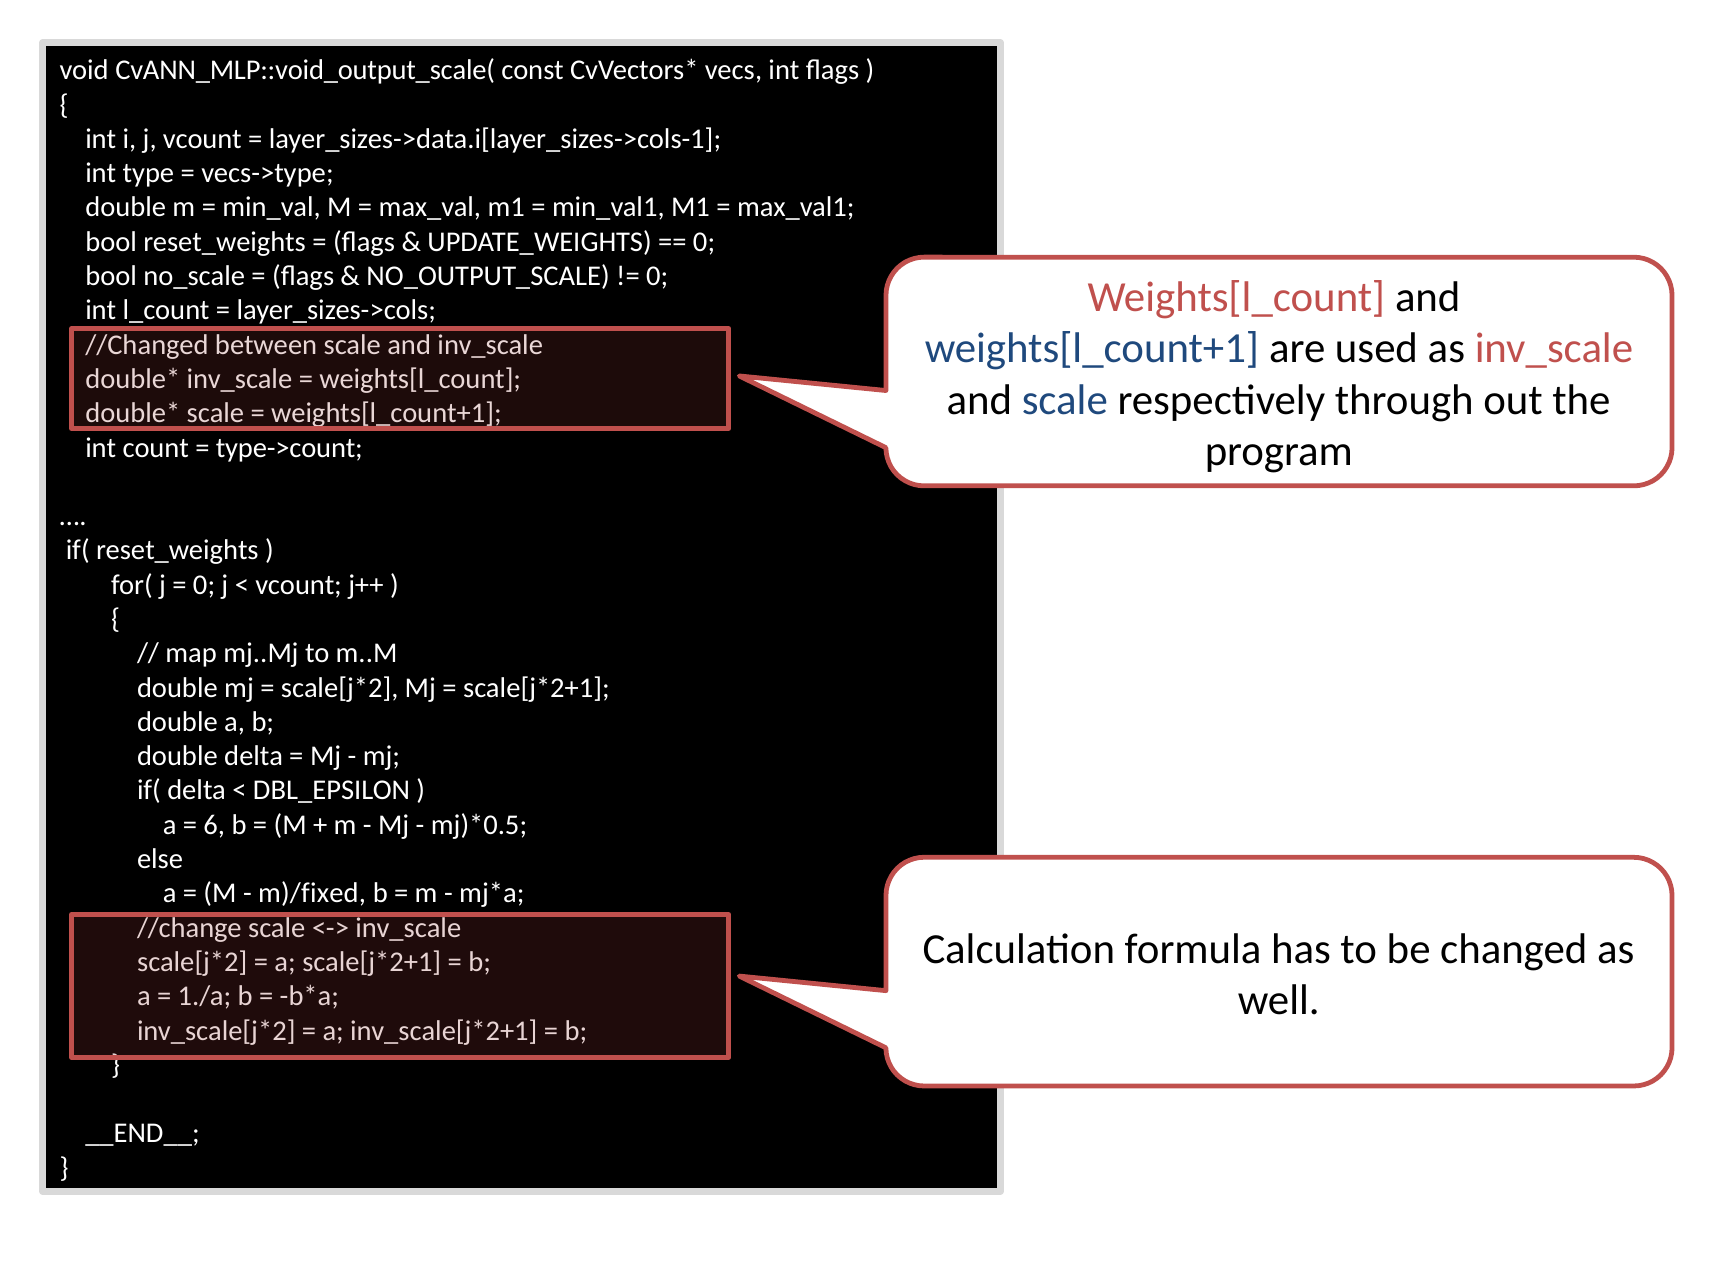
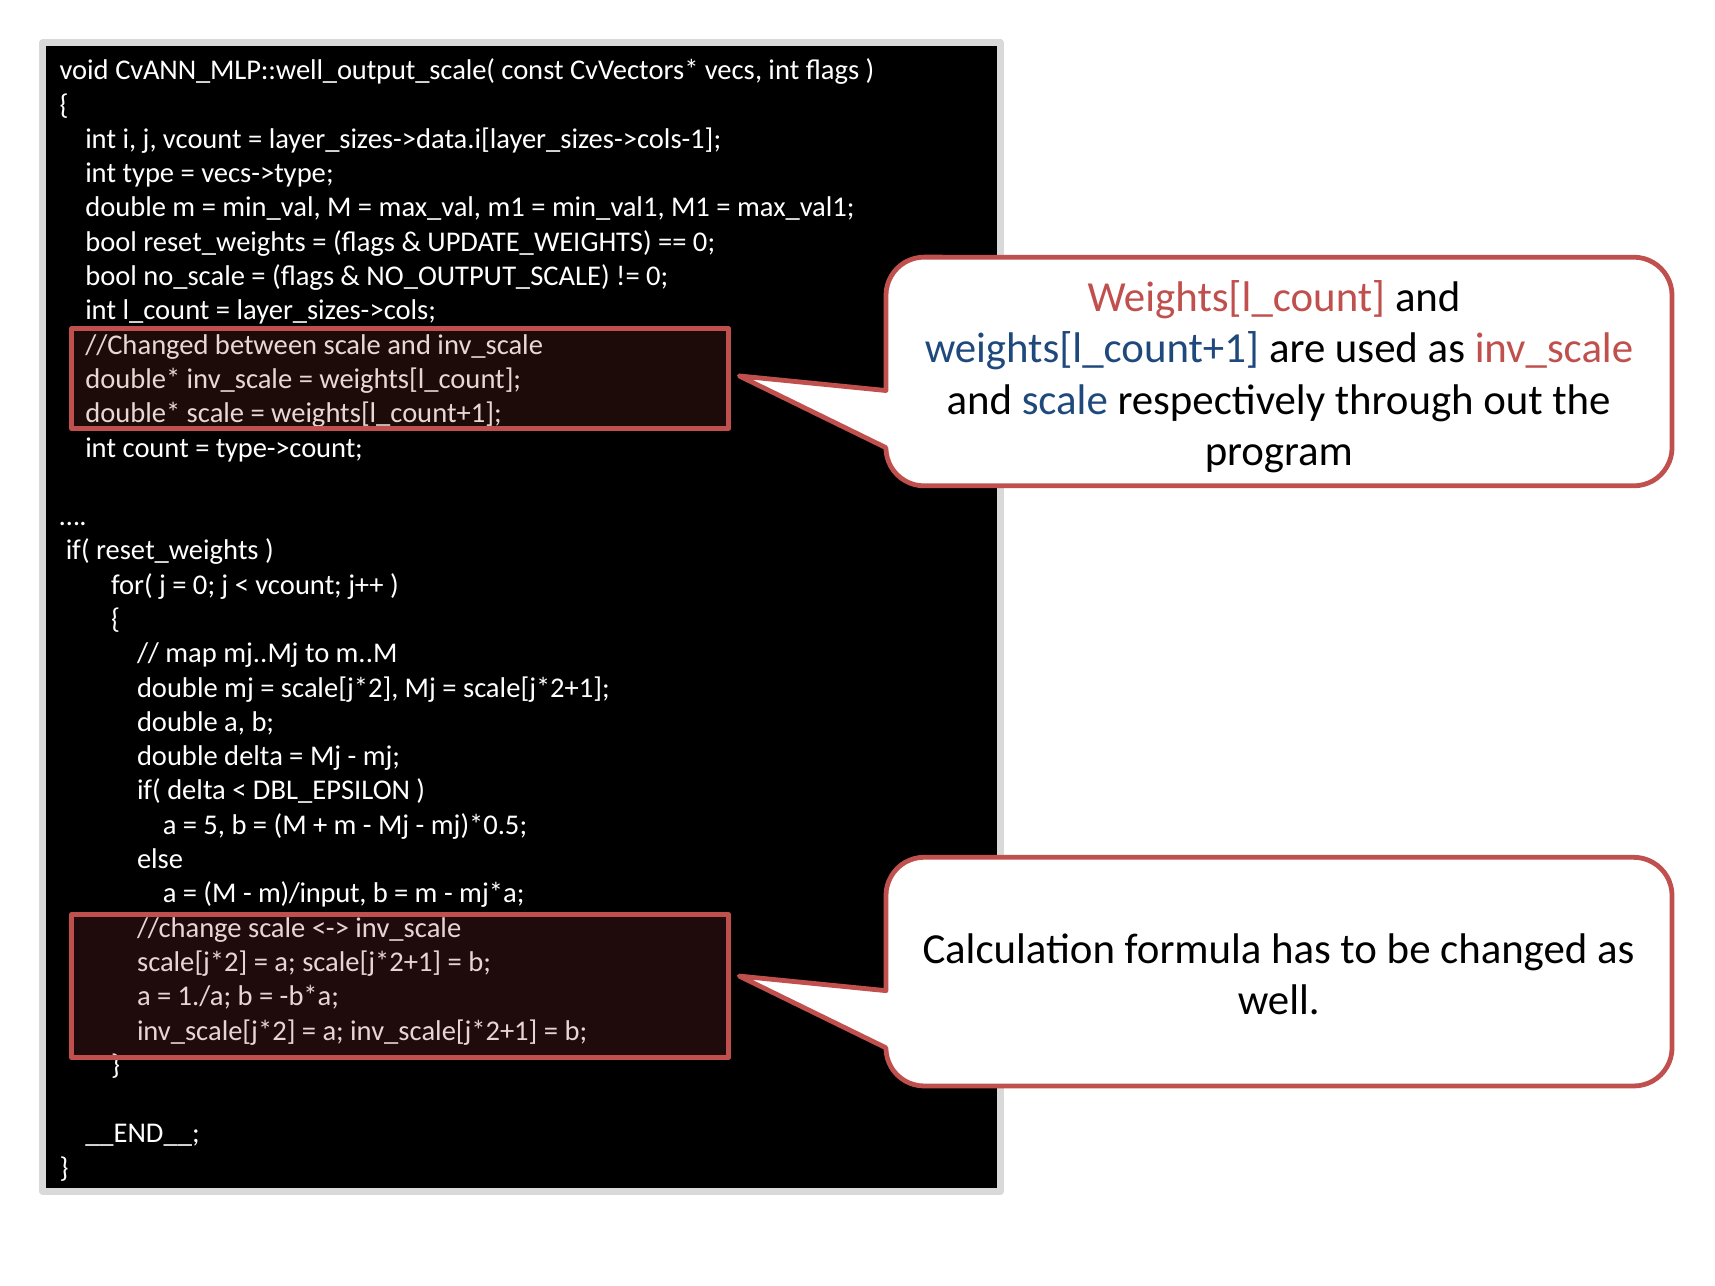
CvANN_MLP::void_output_scale(: CvANN_MLP::void_output_scale( -> CvANN_MLP::well_output_scale(
6: 6 -> 5
m)/fixed: m)/fixed -> m)/input
